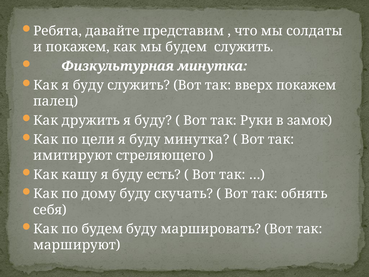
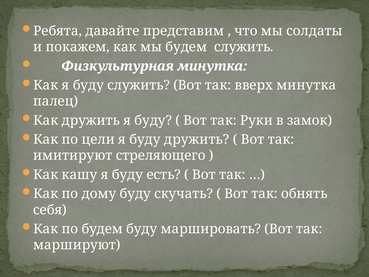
вверх покажем: покажем -> минутка
буду минутка: минутка -> дружить
